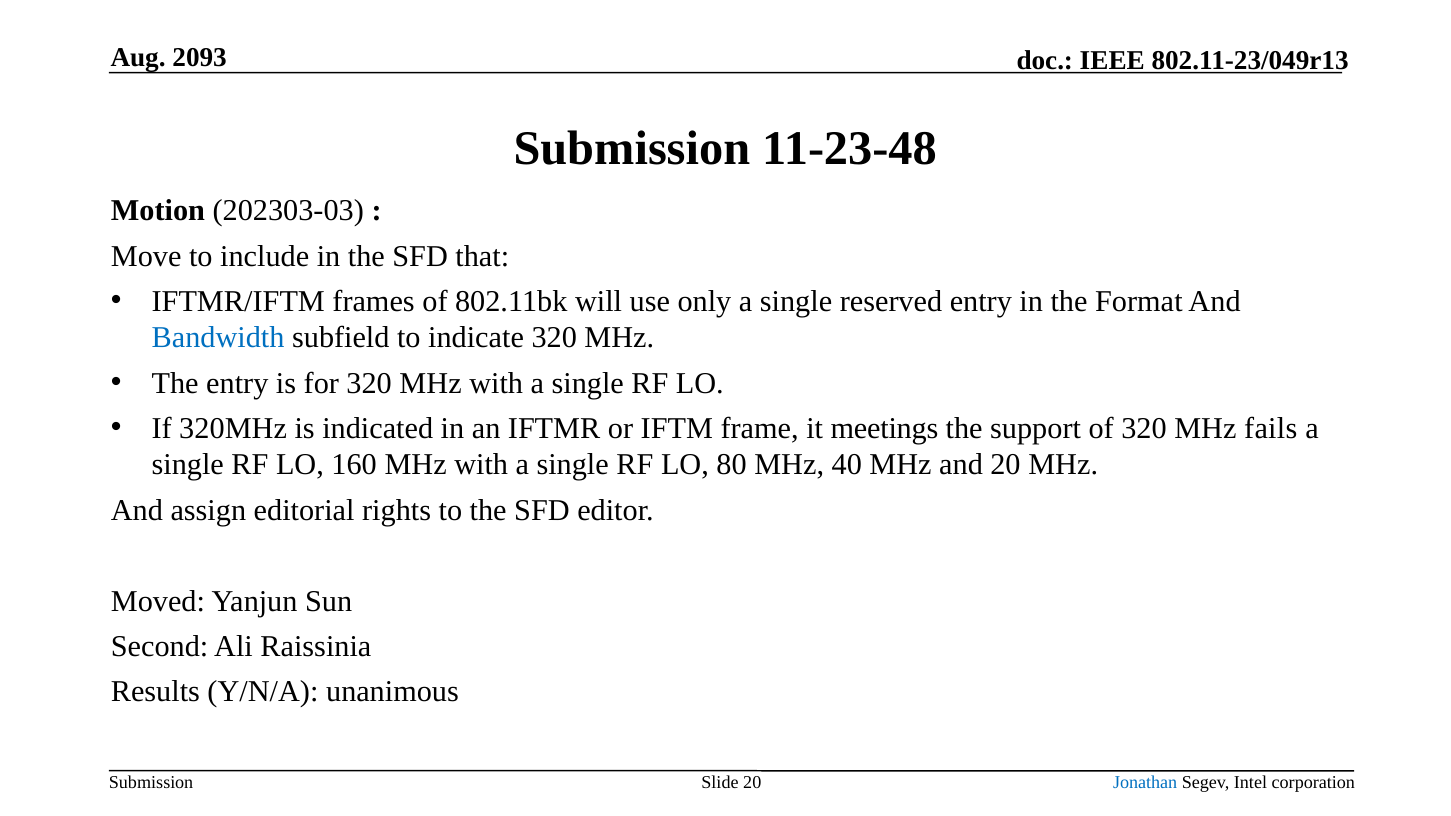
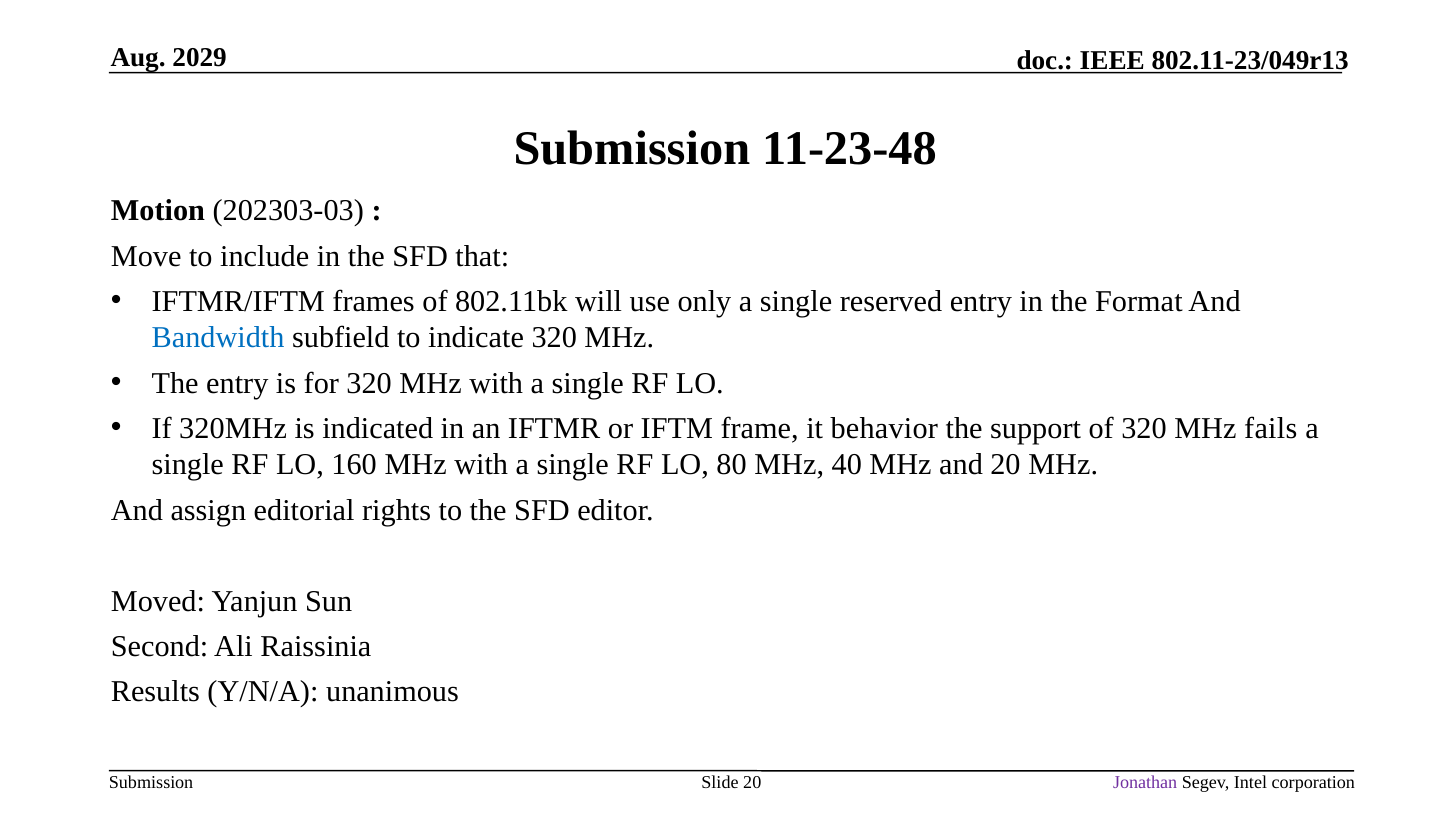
2093: 2093 -> 2029
meetings: meetings -> behavior
Jonathan colour: blue -> purple
